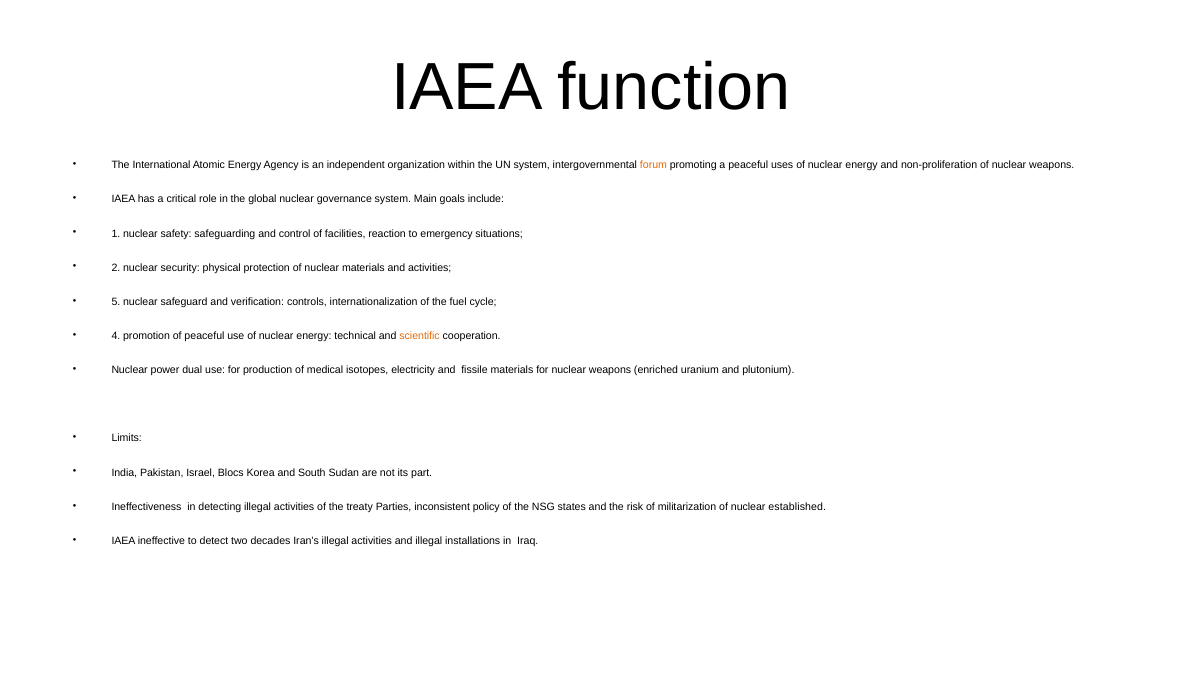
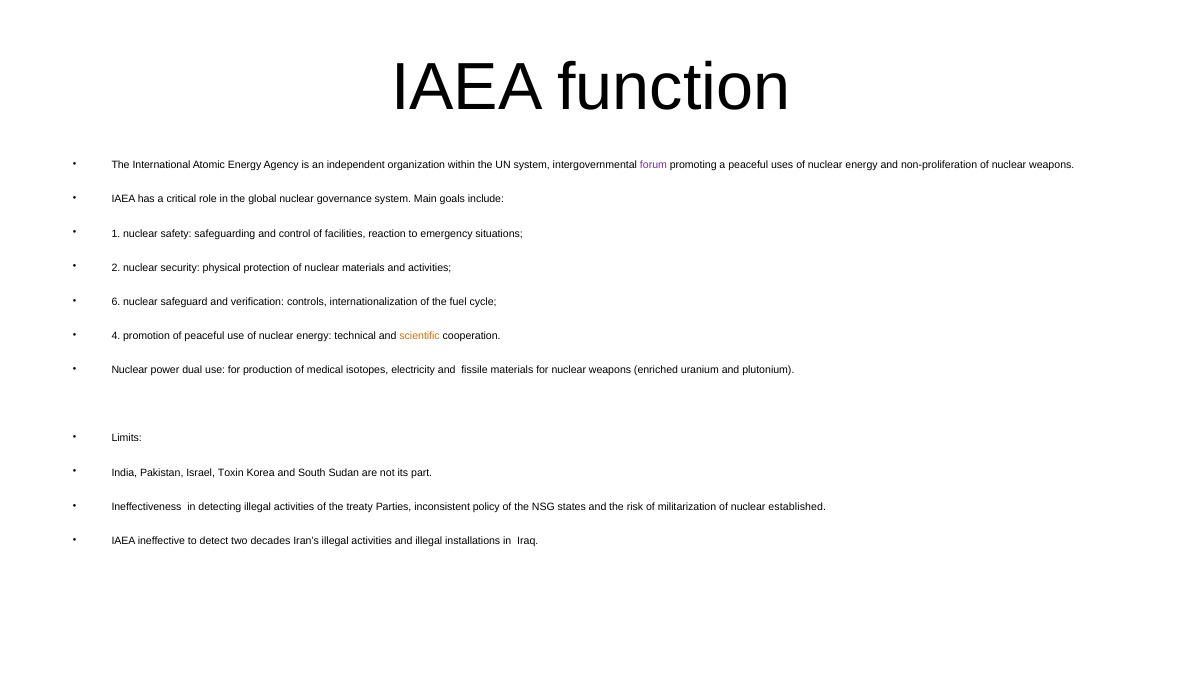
forum colour: orange -> purple
5: 5 -> 6
Blocs: Blocs -> Toxin
